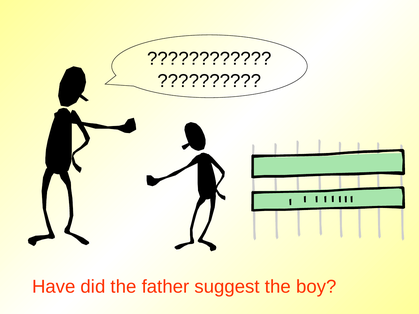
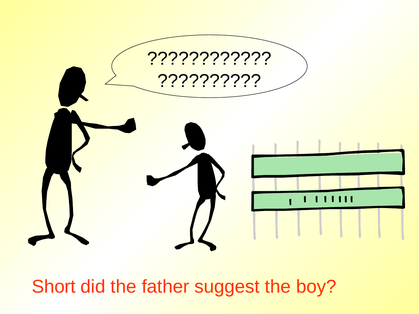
Have: Have -> Short
